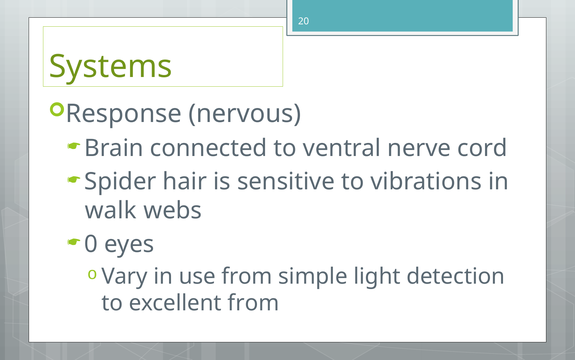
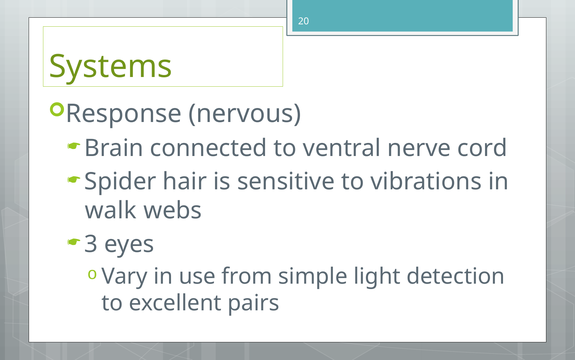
0: 0 -> 3
excellent from: from -> pairs
